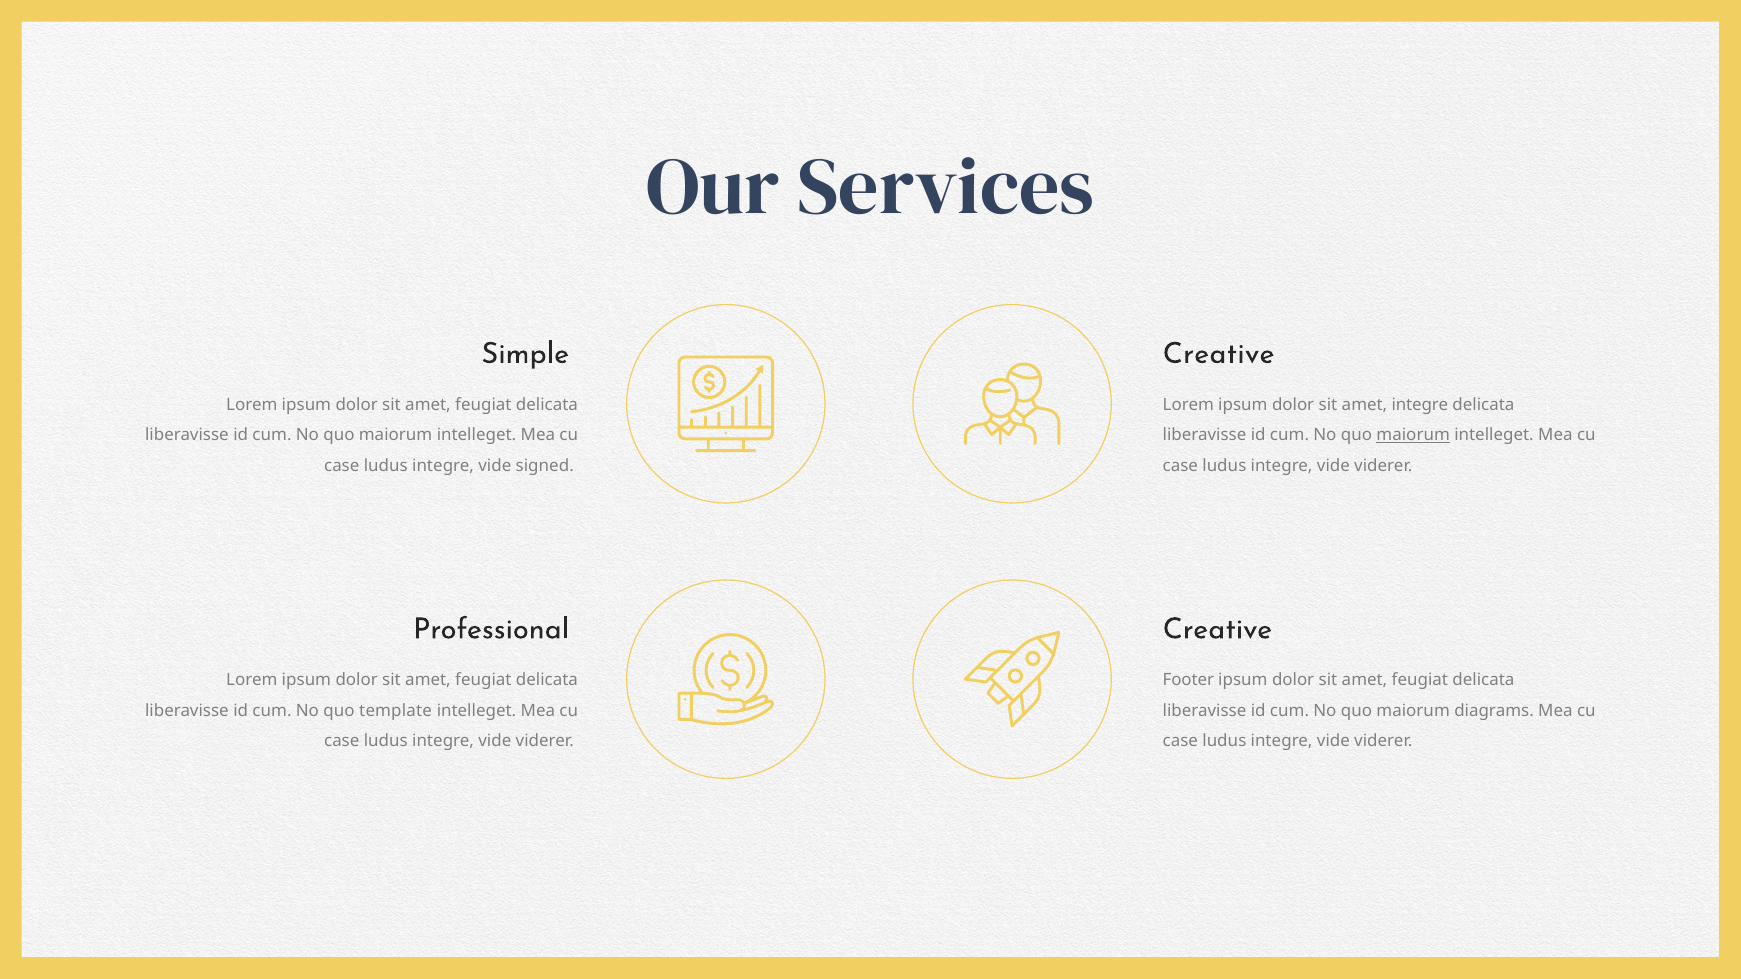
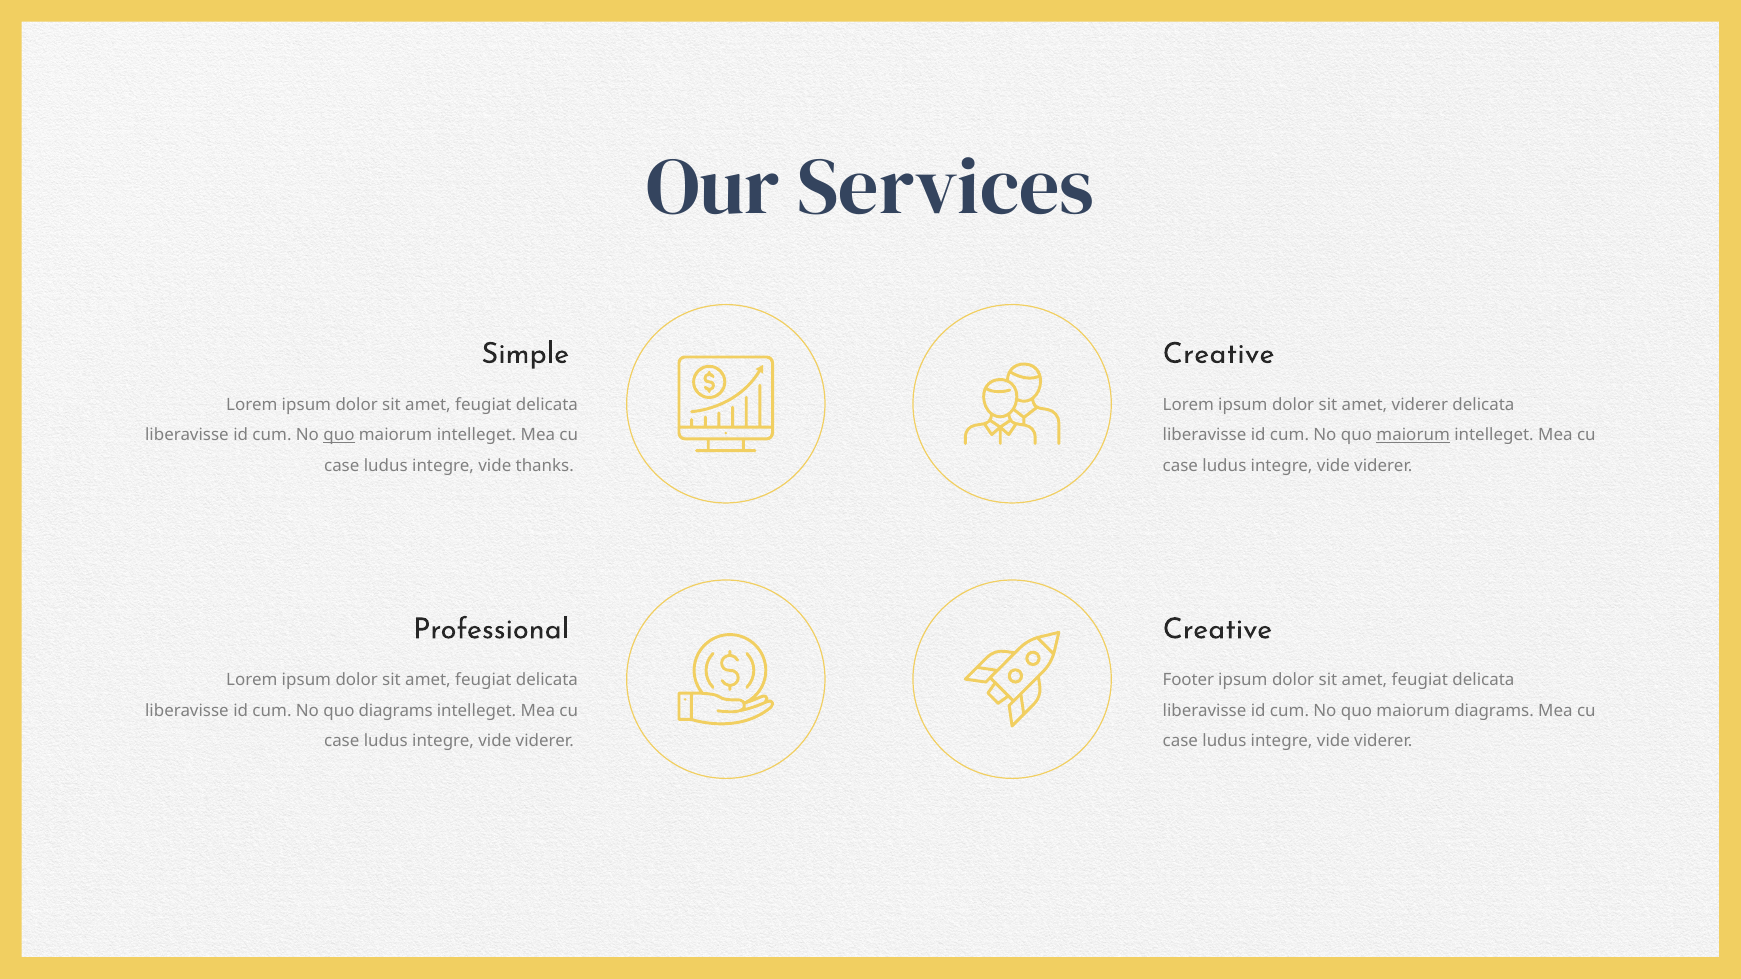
amet integre: integre -> viderer
quo at (339, 435) underline: none -> present
signed: signed -> thanks
quo template: template -> diagrams
